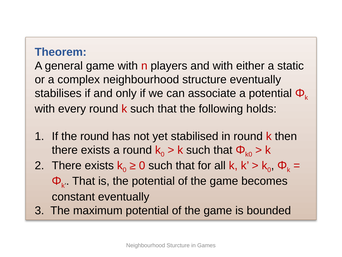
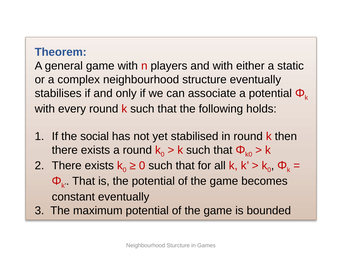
the round: round -> social
